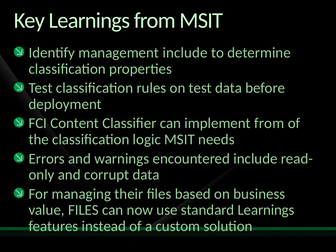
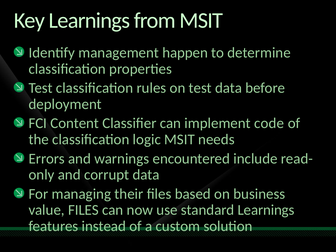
management include: include -> happen
implement from: from -> code
